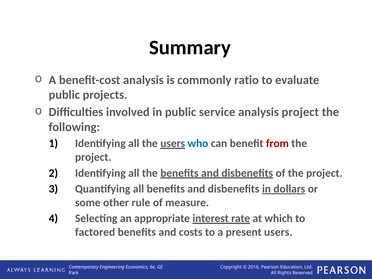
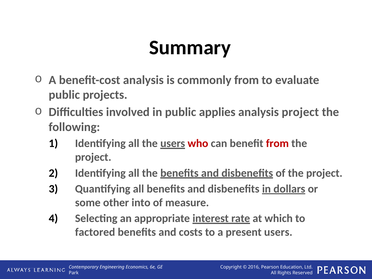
commonly ratio: ratio -> from
service: service -> applies
who colour: blue -> red
rule: rule -> into
